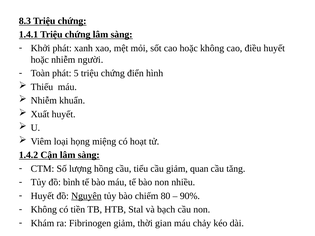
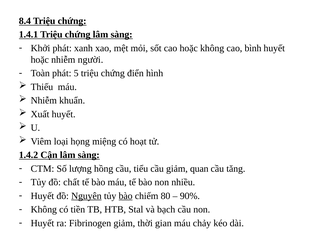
8.3: 8.3 -> 8.4
điều: điều -> bình
bình: bình -> chất
bào at (126, 196) underline: none -> present
Khám at (42, 223): Khám -> Huyết
